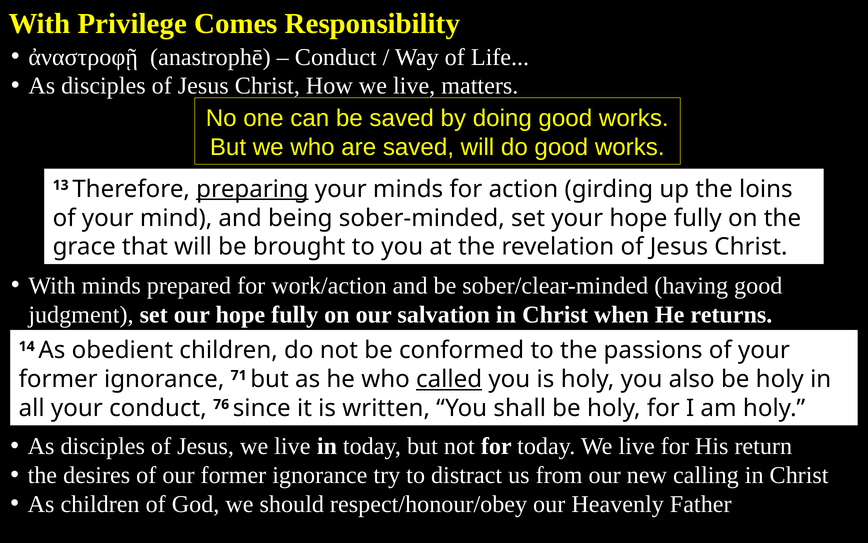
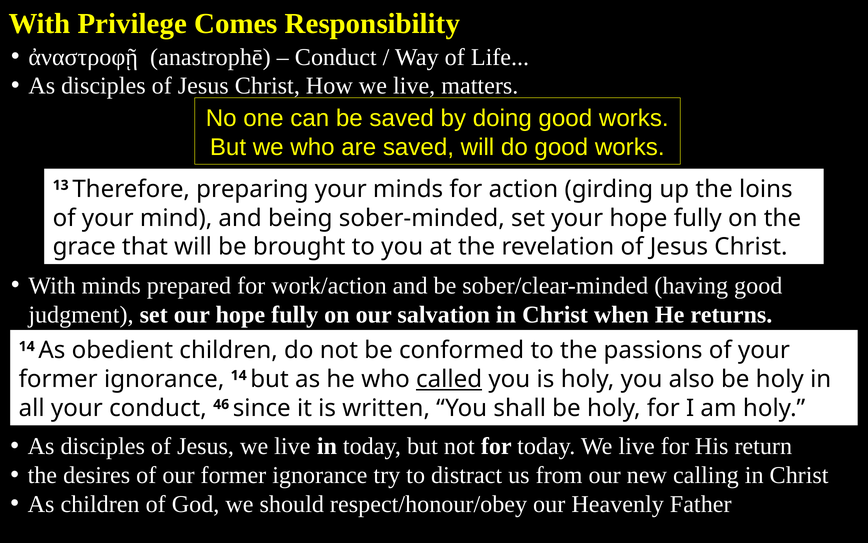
preparing underline: present -> none
ignorance 71: 71 -> 14
76: 76 -> 46
